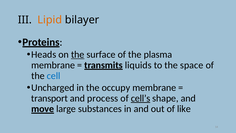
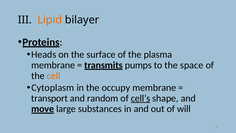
the at (78, 54) underline: present -> none
liquids: liquids -> pumps
cell colour: blue -> orange
Uncharged: Uncharged -> Cytoplasm
process: process -> random
like: like -> will
